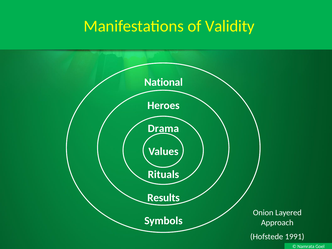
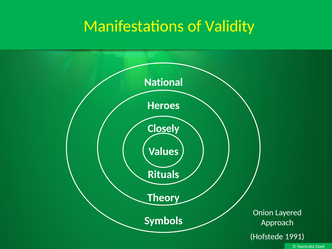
Drama: Drama -> Closely
Results: Results -> Theory
